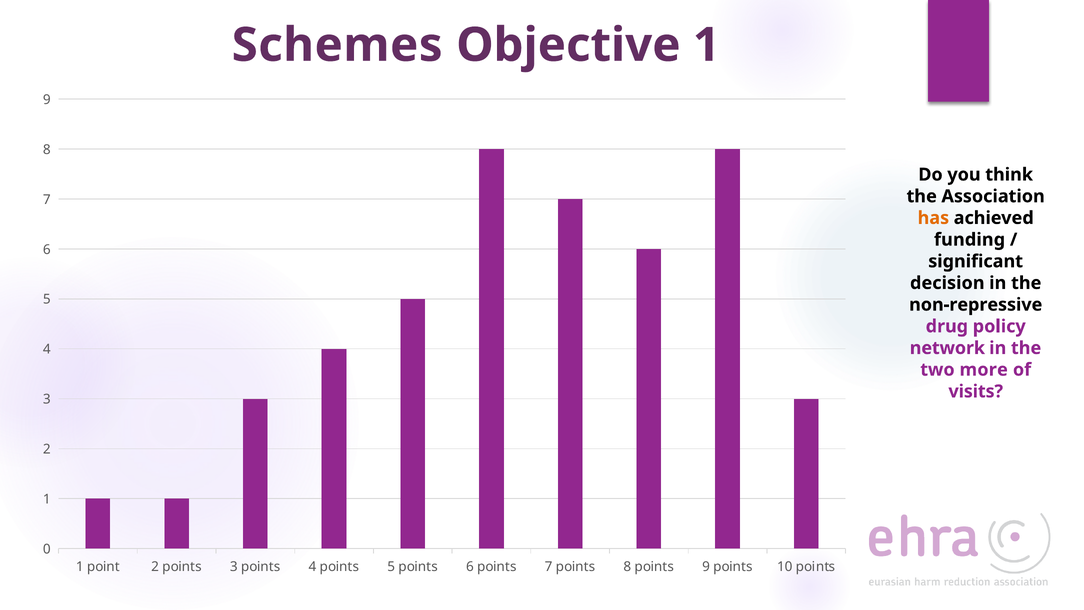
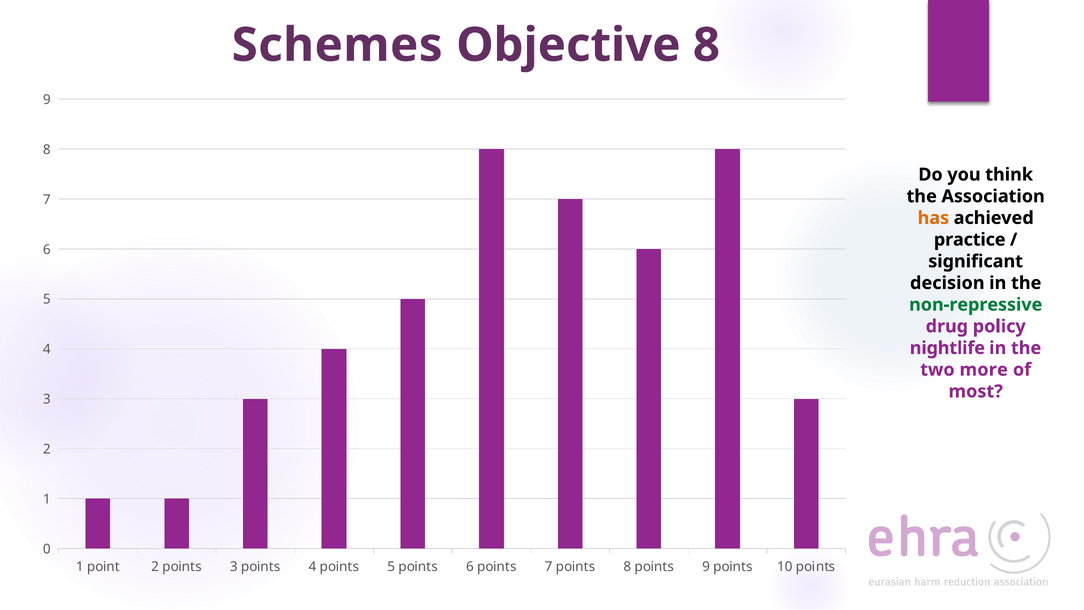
Objective 1: 1 -> 8
funding: funding -> practice
non-repressive colour: black -> green
network: network -> nightlife
visits: visits -> most
